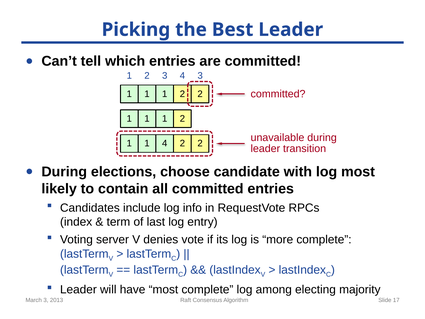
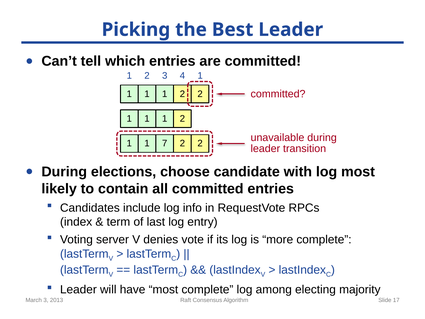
4 3: 3 -> 1
1 4: 4 -> 7
